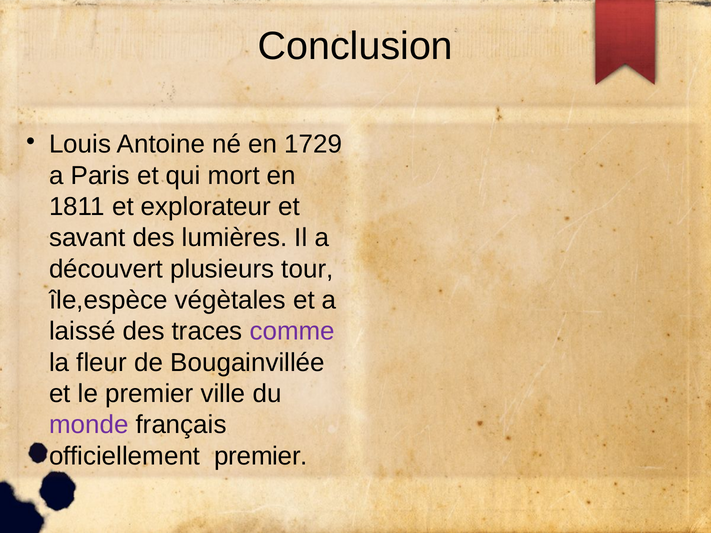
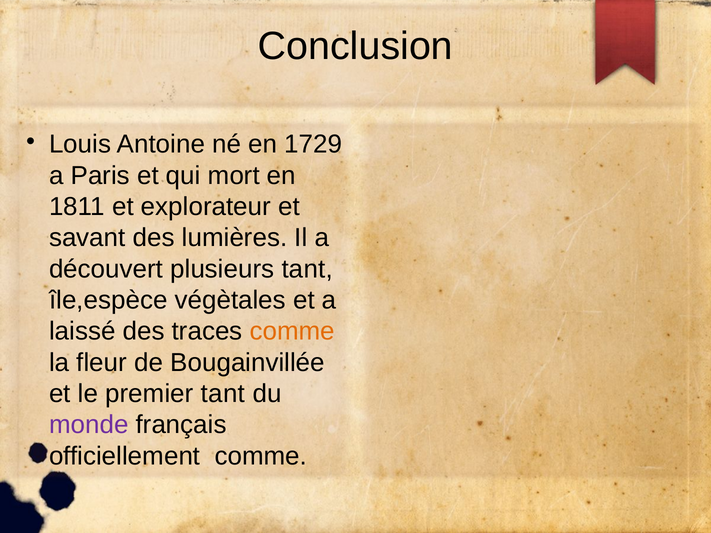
plusieurs tour: tour -> tant
comme at (292, 331) colour: purple -> orange
premier ville: ville -> tant
officiellement premier: premier -> comme
